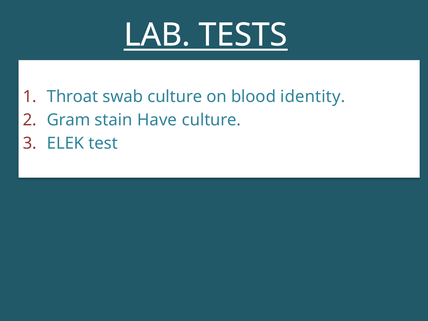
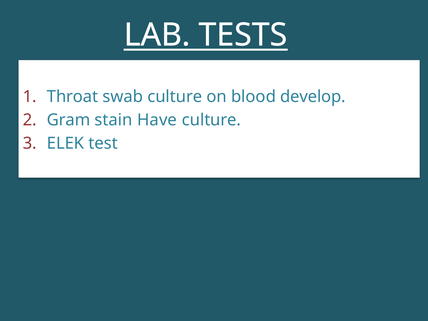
identity: identity -> develop
